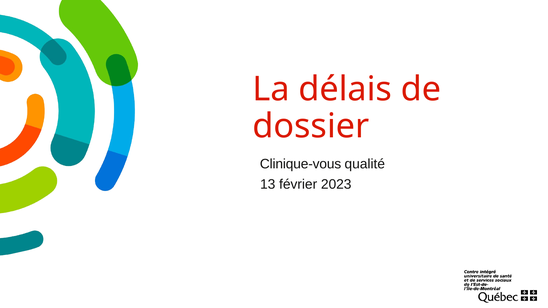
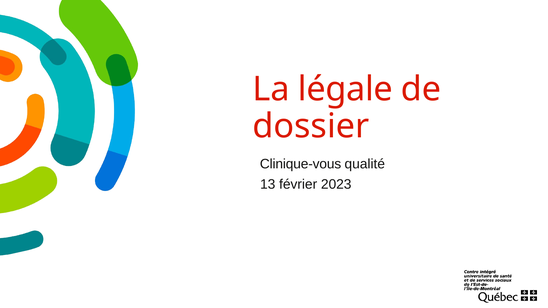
délais: délais -> légale
